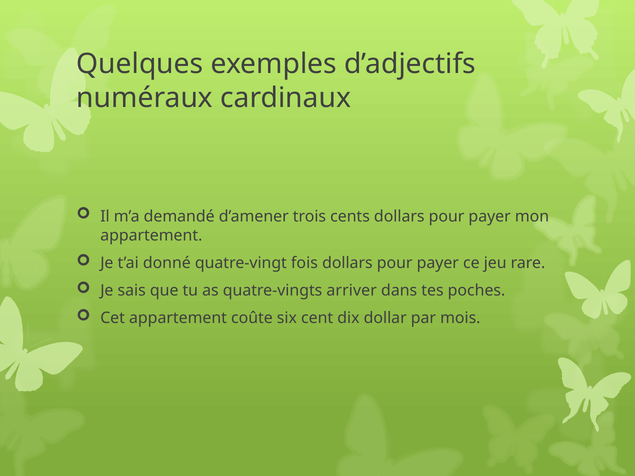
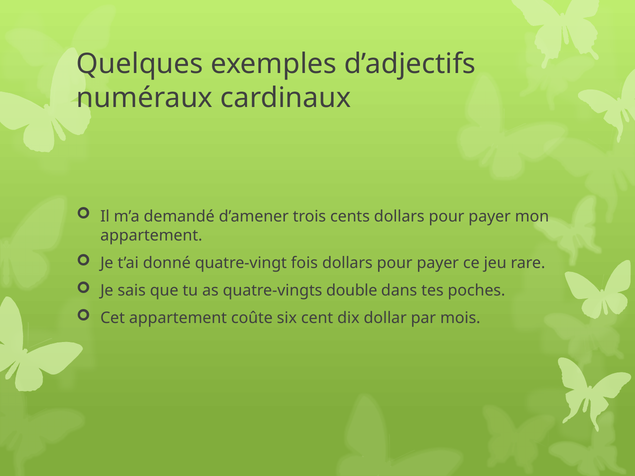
arriver: arriver -> double
